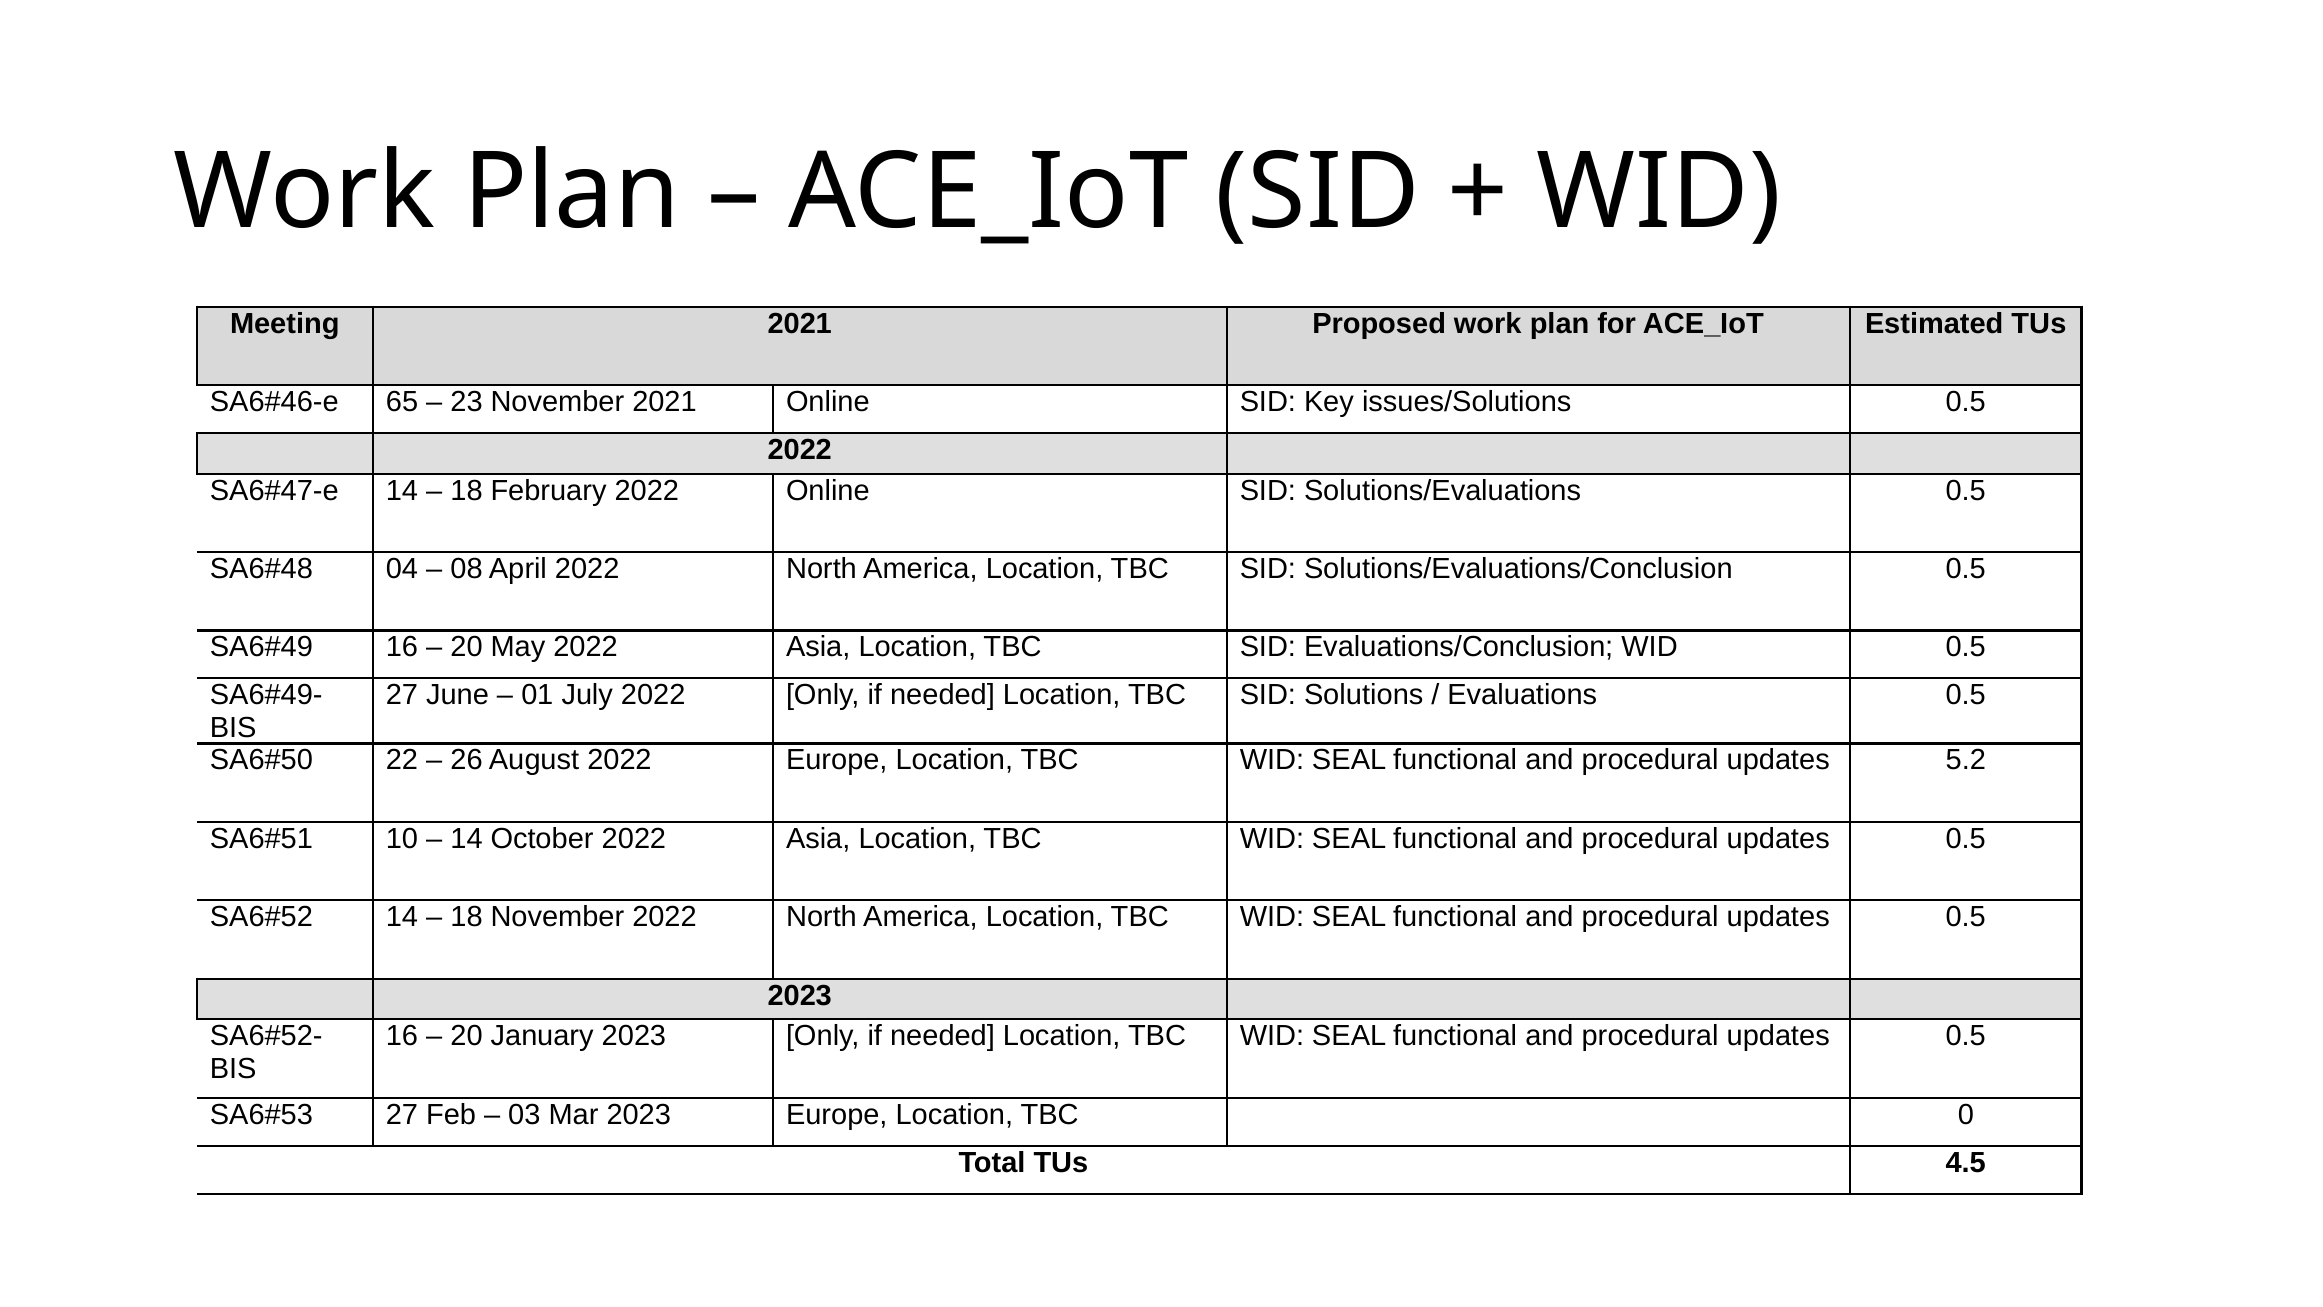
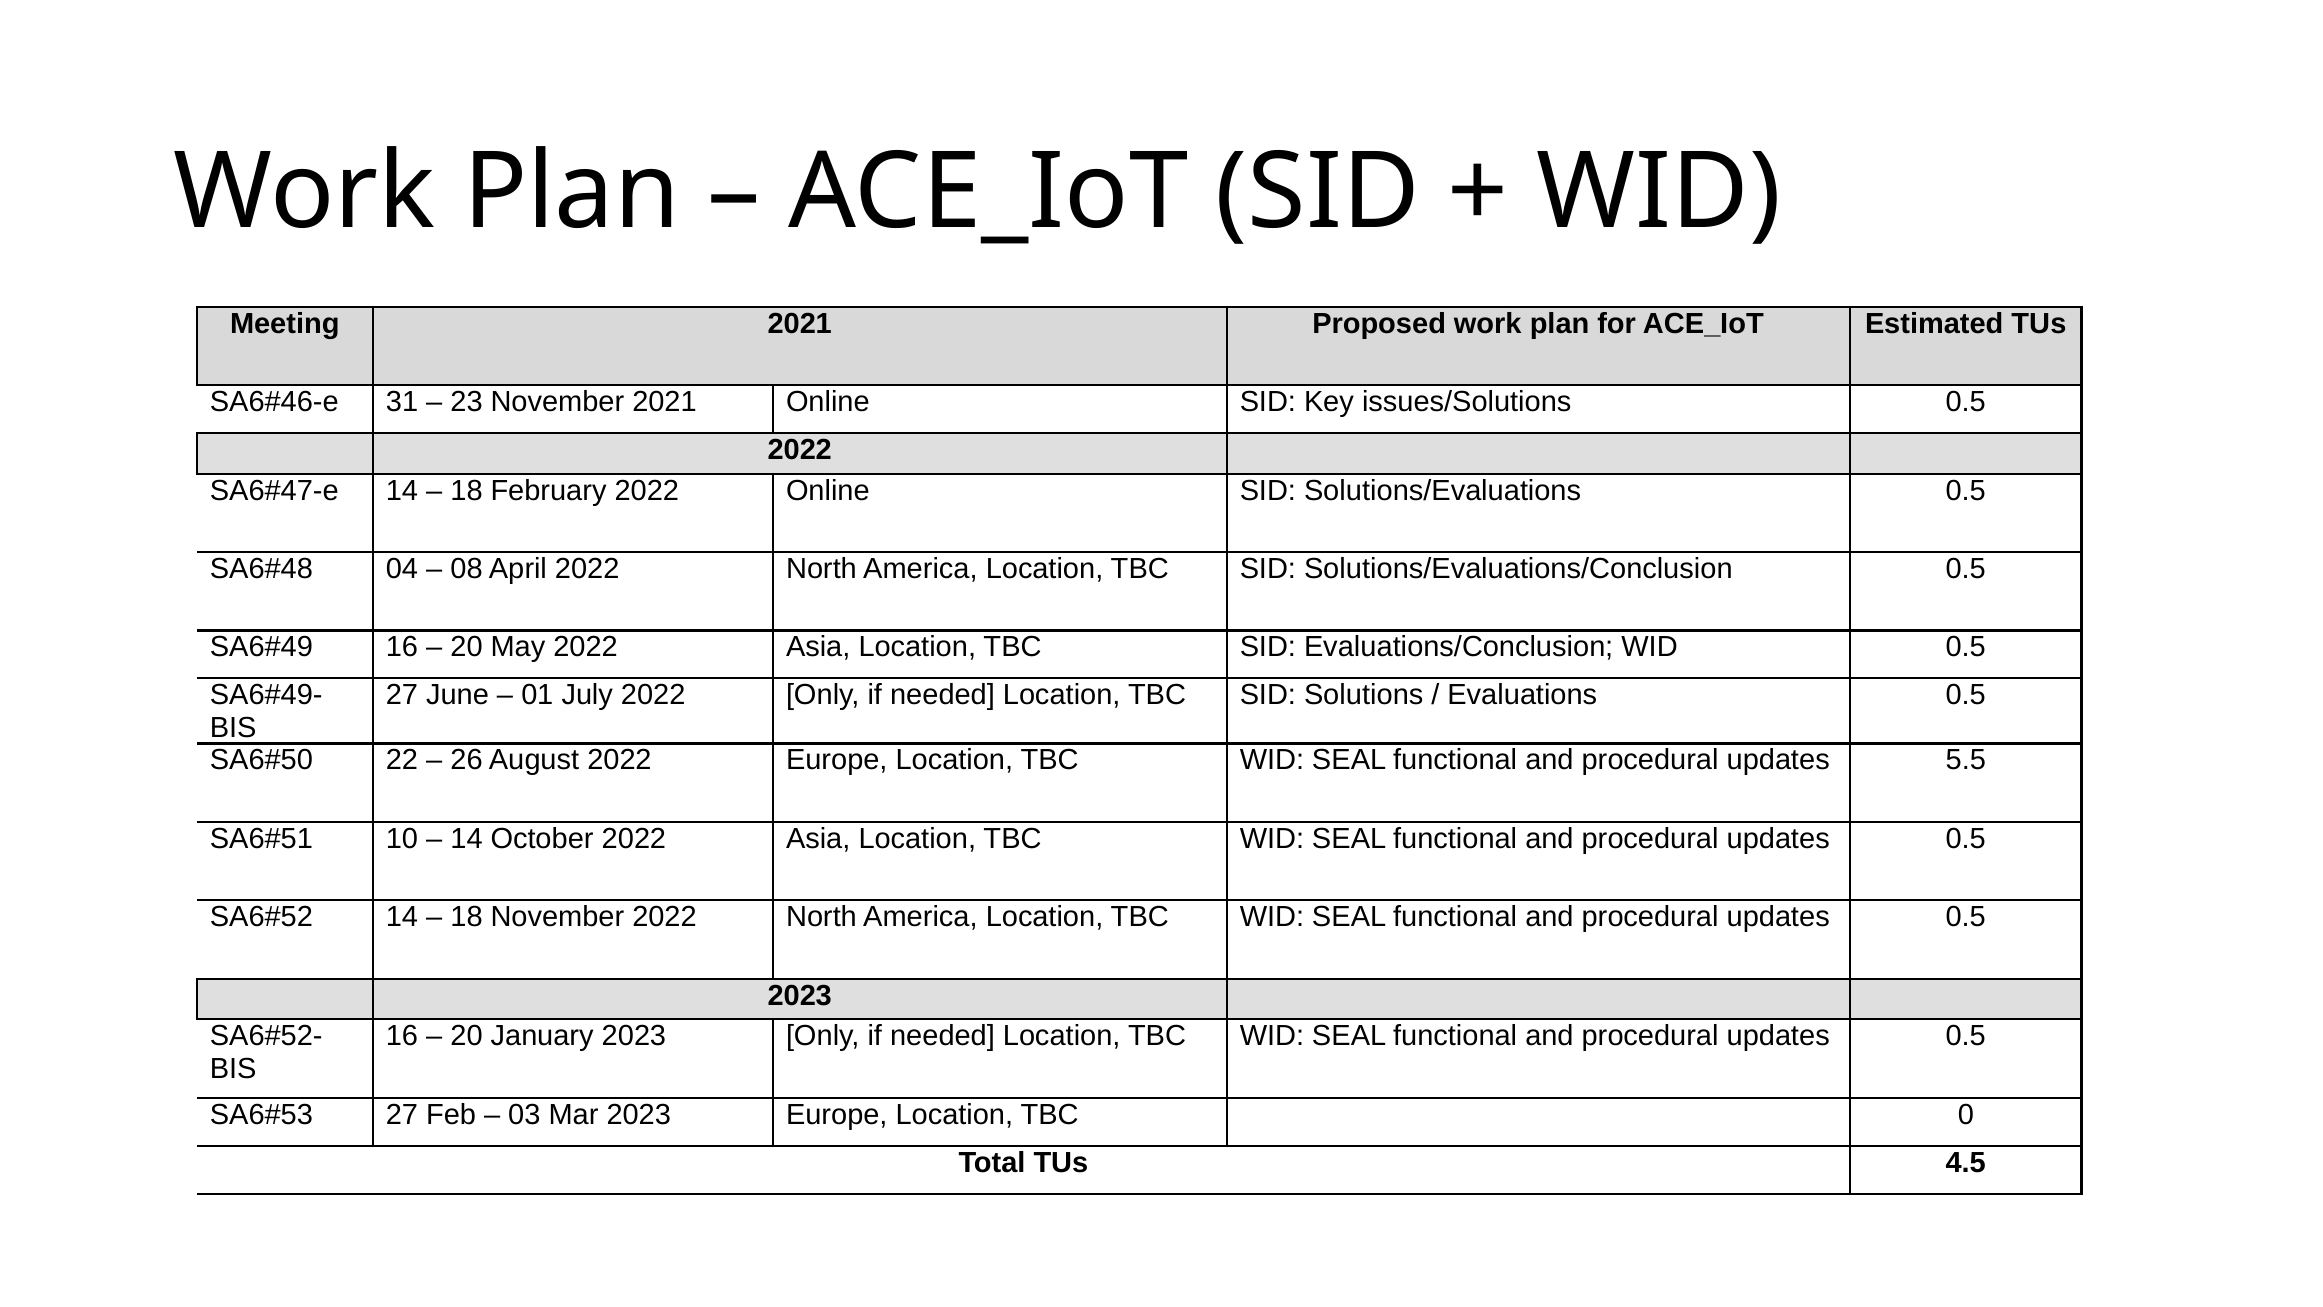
65: 65 -> 31
5.2: 5.2 -> 5.5
